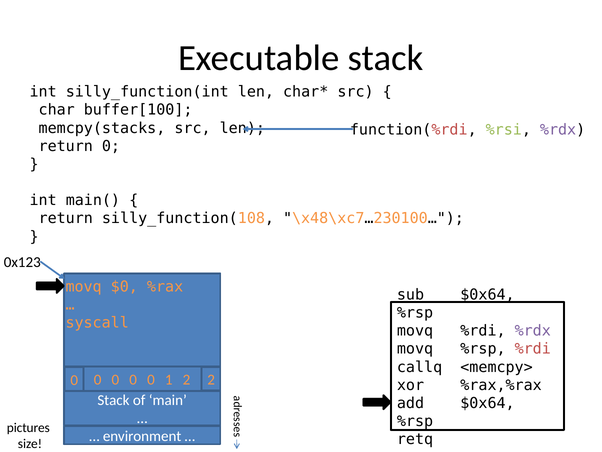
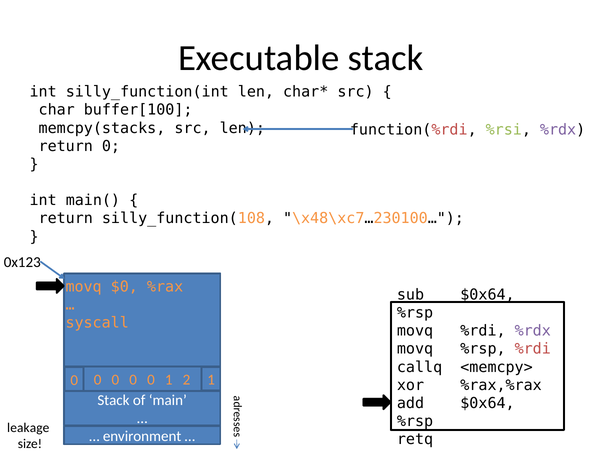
2 at (211, 379): 2 -> 1
pictures: pictures -> leakage
